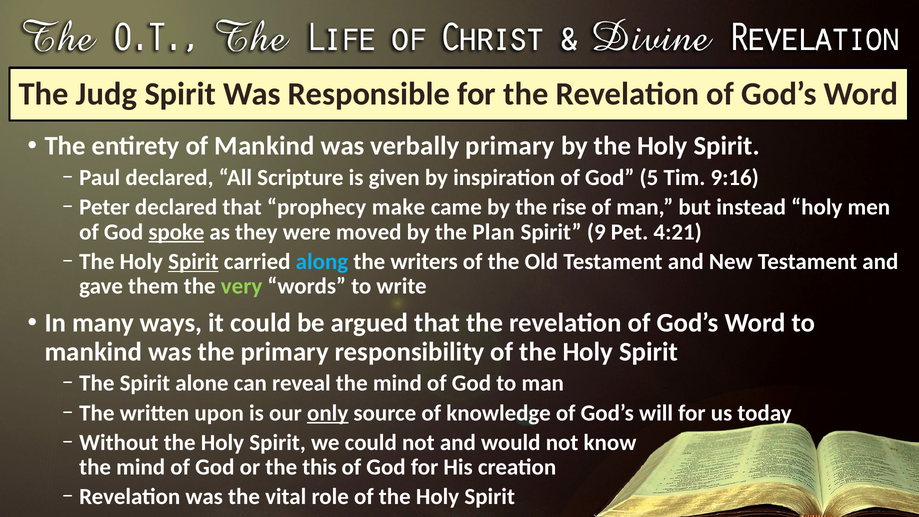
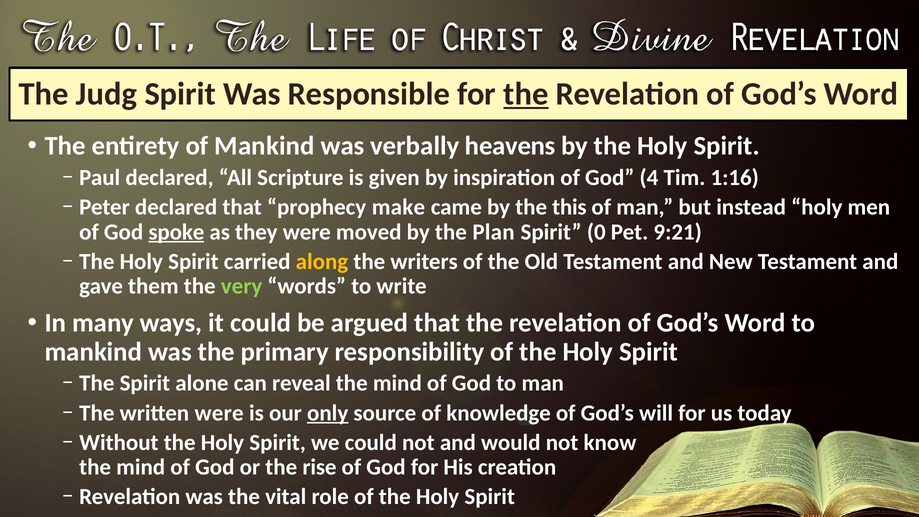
the at (526, 94) underline: none -> present
verbally primary: primary -> heavens
5: 5 -> 4
9:16: 9:16 -> 1:16
rise: rise -> this
9: 9 -> 0
4:21: 4:21 -> 9:21
Spirit at (193, 262) underline: present -> none
along colour: light blue -> yellow
written upon: upon -> were
this: this -> rise
